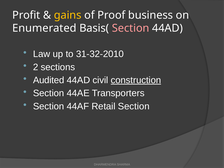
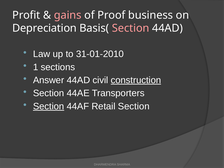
gains colour: yellow -> pink
Enumerated: Enumerated -> Depreciation
31-32-2010: 31-32-2010 -> 31-01-2010
2: 2 -> 1
Audited: Audited -> Answer
Section at (49, 106) underline: none -> present
